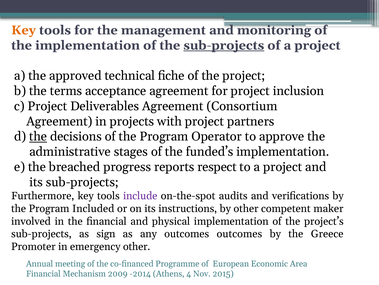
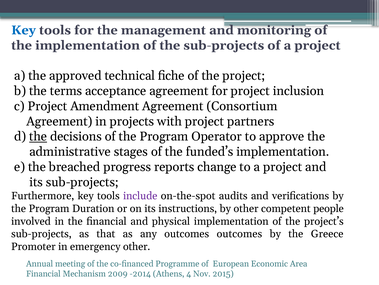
Key at (23, 30) colour: orange -> blue
sub-projects at (224, 45) underline: present -> none
Deliverables: Deliverables -> Amendment
respect: respect -> change
Included: Included -> Duration
maker: maker -> people
sign: sign -> that
